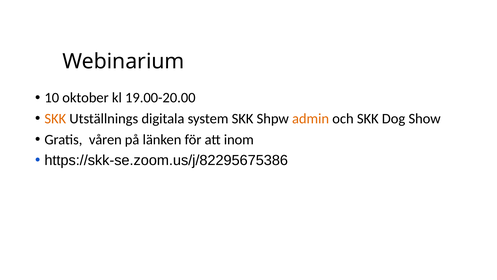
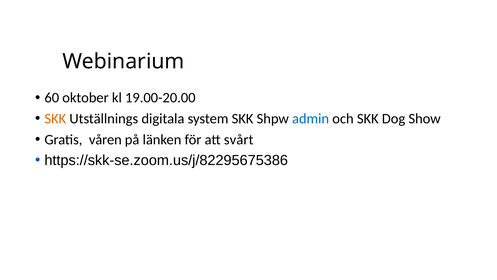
10: 10 -> 60
admin colour: orange -> blue
inom: inom -> svårt
